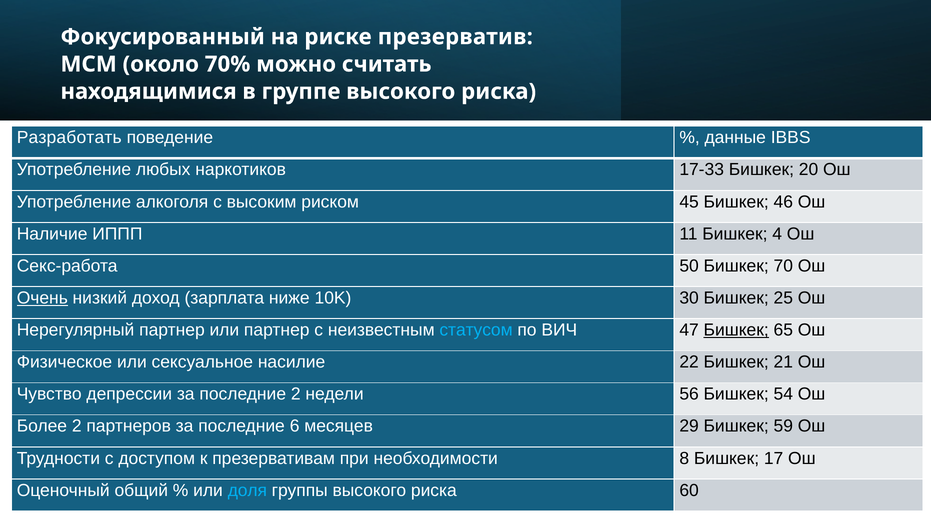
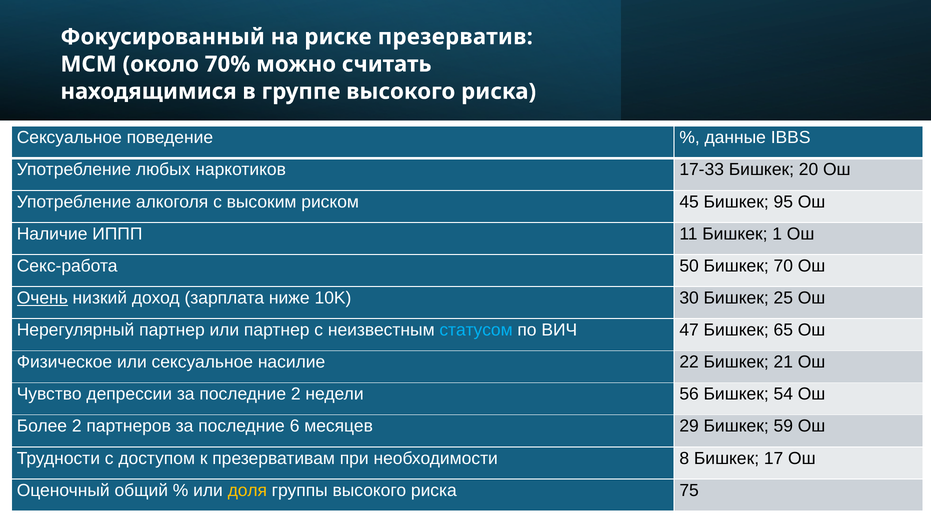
Разработать at (69, 138): Разработать -> Сексуальное
46: 46 -> 95
4: 4 -> 1
Бишкек at (736, 330) underline: present -> none
доля colour: light blue -> yellow
60: 60 -> 75
